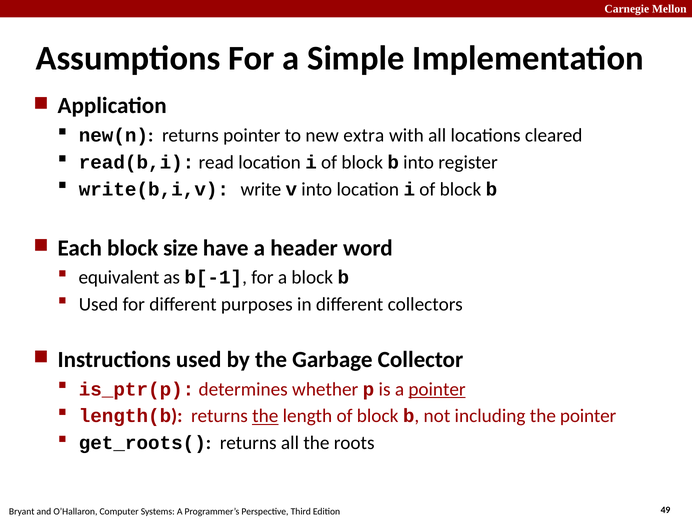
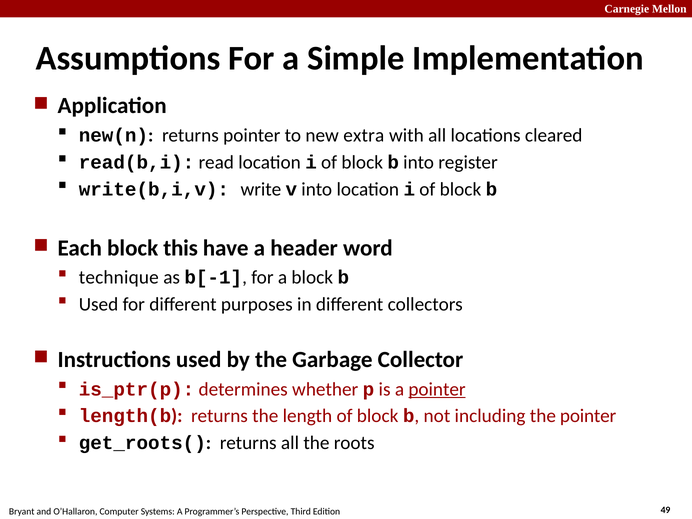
size: size -> this
equivalent: equivalent -> technique
the at (265, 416) underline: present -> none
